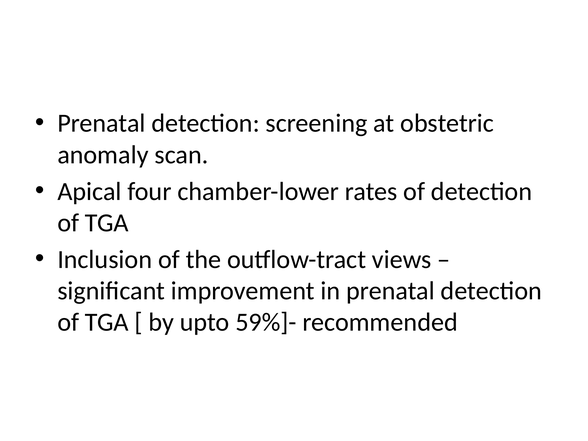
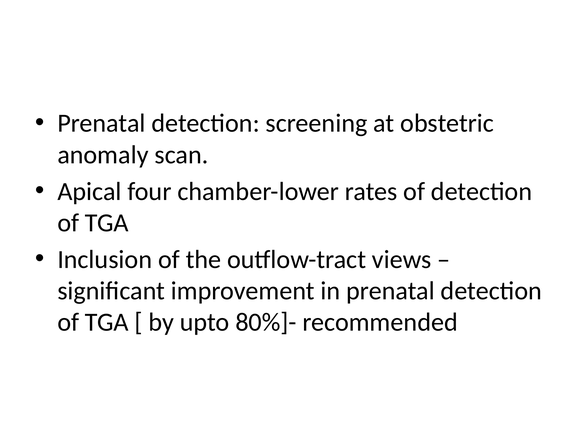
59%]-: 59%]- -> 80%]-
